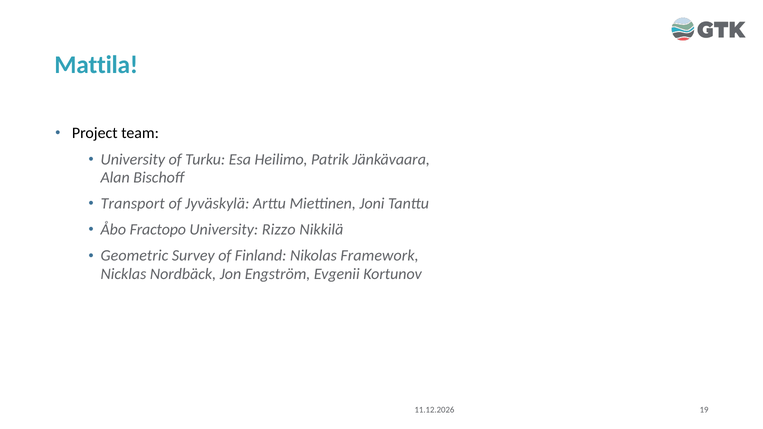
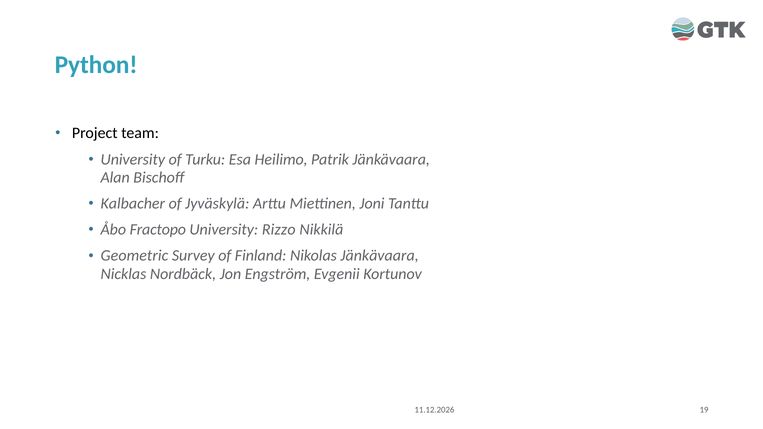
Mattila: Mattila -> Python
Transport: Transport -> Kalbacher
Nikolas Framework: Framework -> Jänkävaara
